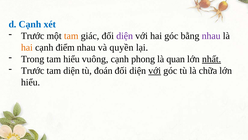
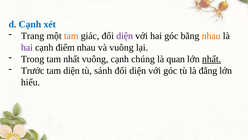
Trước at (33, 36): Trước -> Trang
nhau at (211, 36) colour: purple -> orange
hai at (27, 47) colour: orange -> purple
và quyền: quyền -> vuông
tam hiểu: hiểu -> nhất
phong: phong -> chúng
đoán: đoán -> sánh
với at (155, 70) underline: present -> none
chữa: chữa -> đẳng
